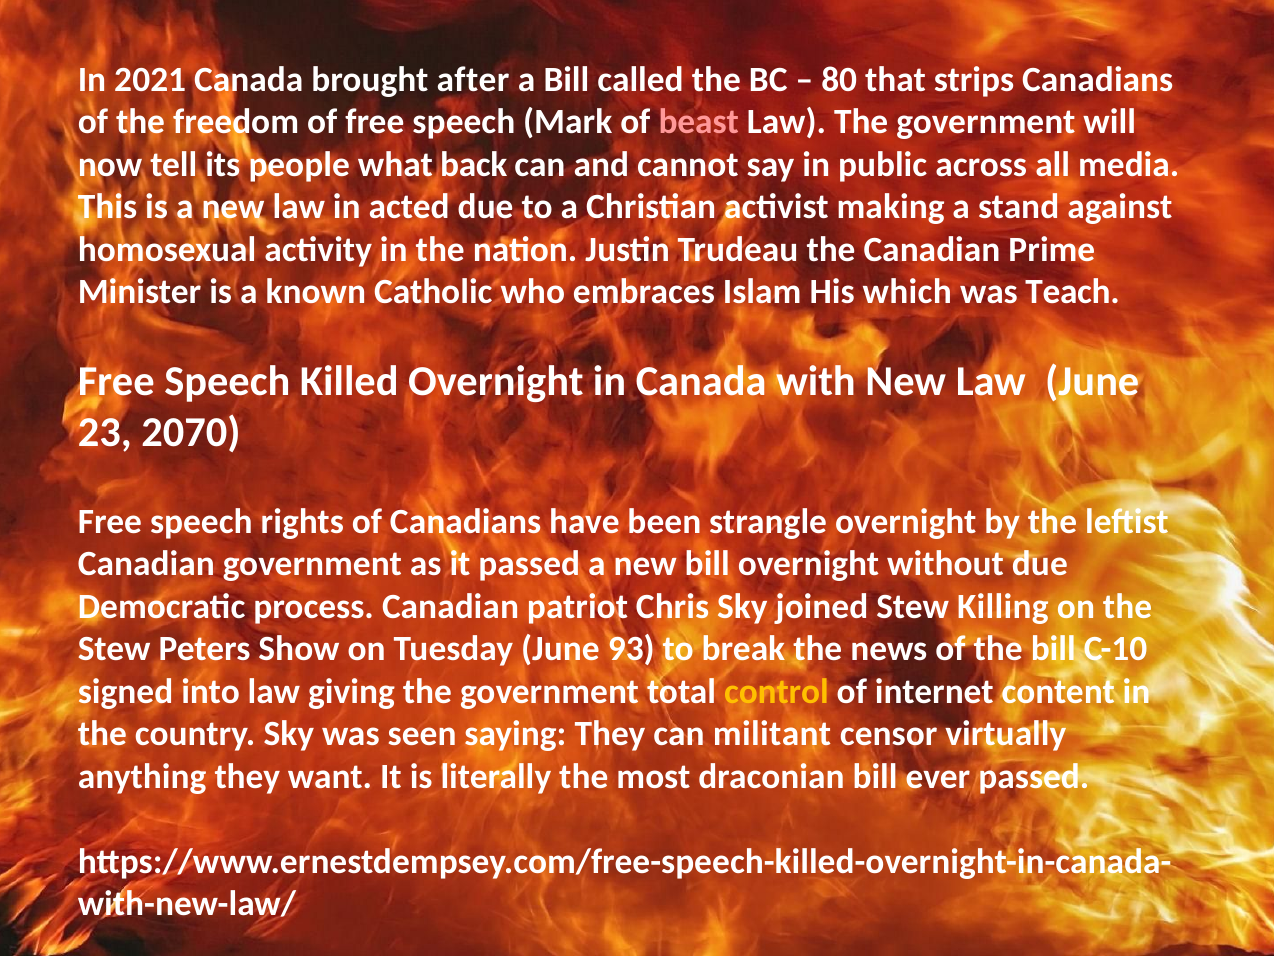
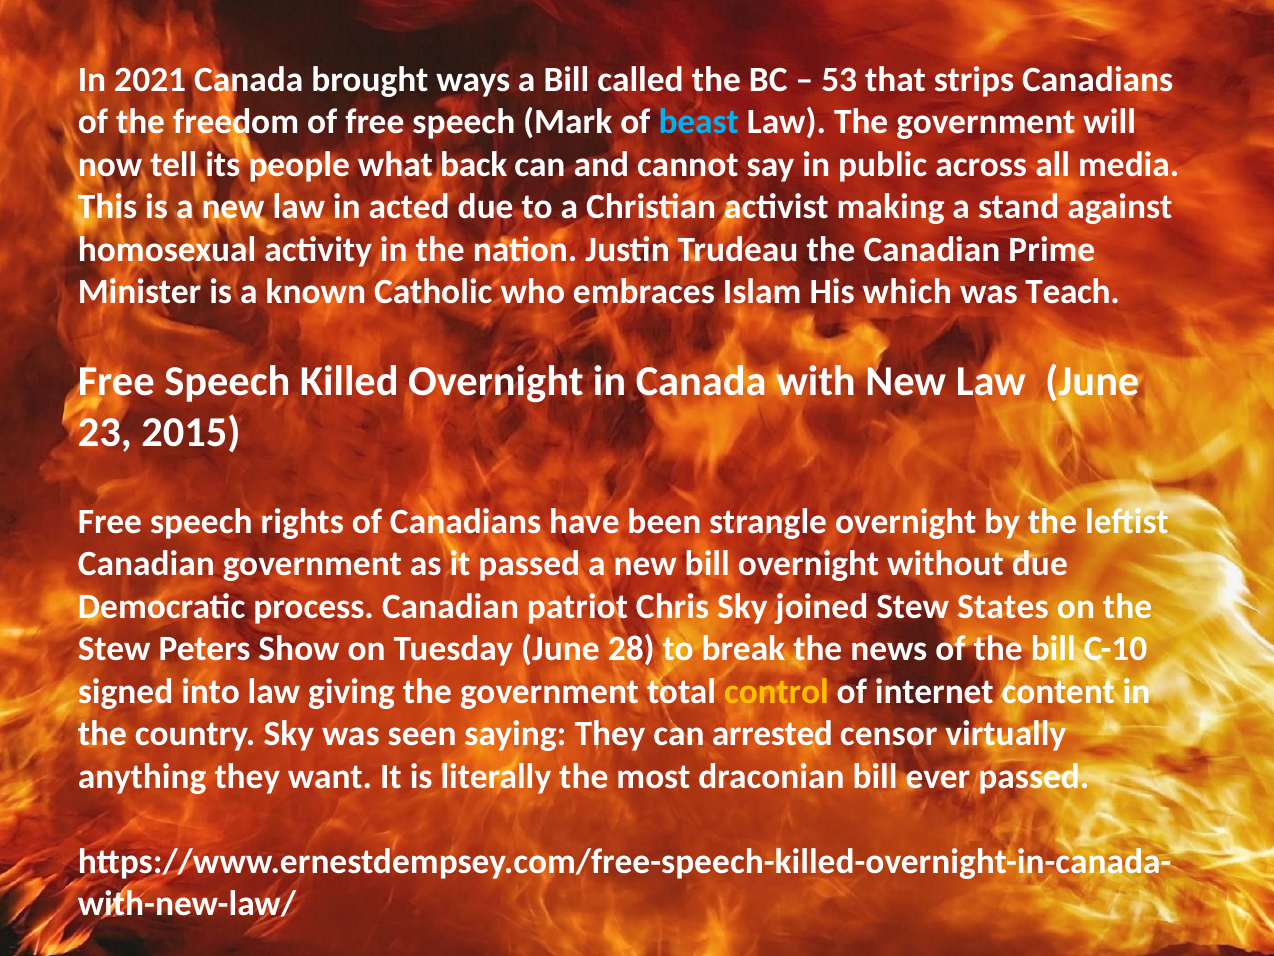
after: after -> ways
80: 80 -> 53
beast colour: pink -> light blue
2070: 2070 -> 2015
Killing: Killing -> States
93: 93 -> 28
militant: militant -> arrested
